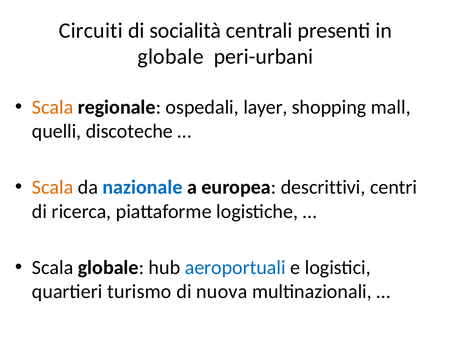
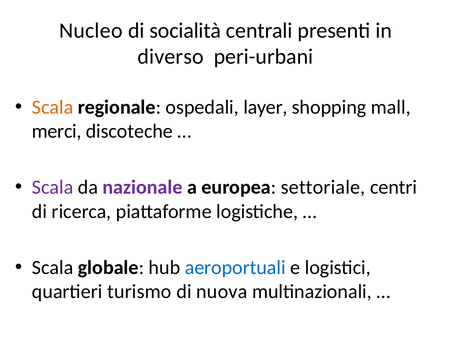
Circuiti: Circuiti -> Nucleo
globale at (171, 57): globale -> diverso
quelli: quelli -> merci
Scala at (53, 187) colour: orange -> purple
nazionale colour: blue -> purple
descrittivi: descrittivi -> settoriale
